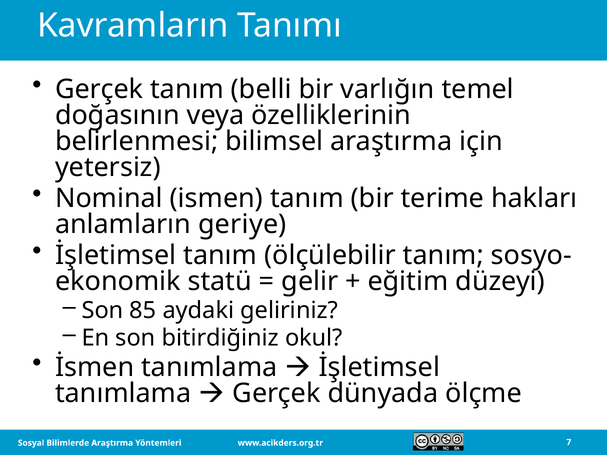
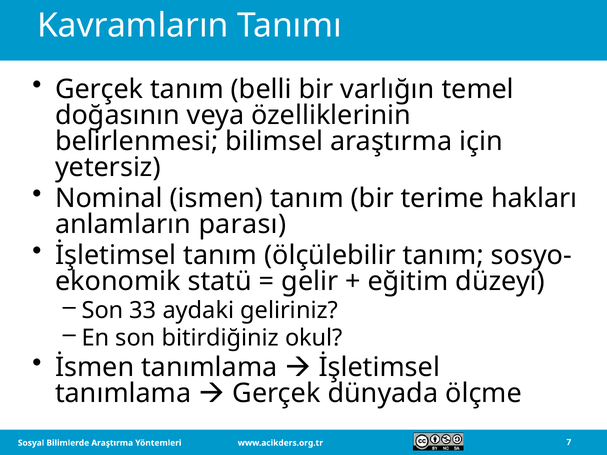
geriye: geriye -> parası
85: 85 -> 33
